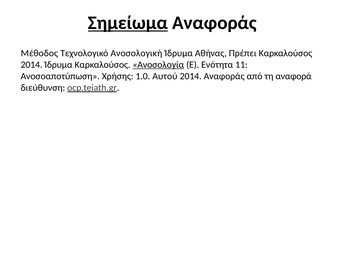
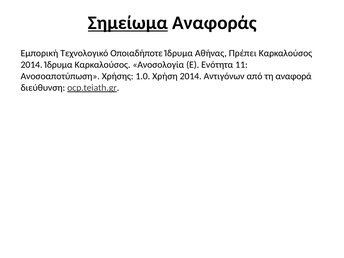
Μέθοδος: Μέθοδος -> Εμπορική
Ανοσολογική: Ανοσολογική -> Οποιαδήποτε
Ανοσολογία underline: present -> none
Αυτού: Αυτού -> Χρήση
2014 Αναφοράς: Αναφοράς -> Αντιγόνων
